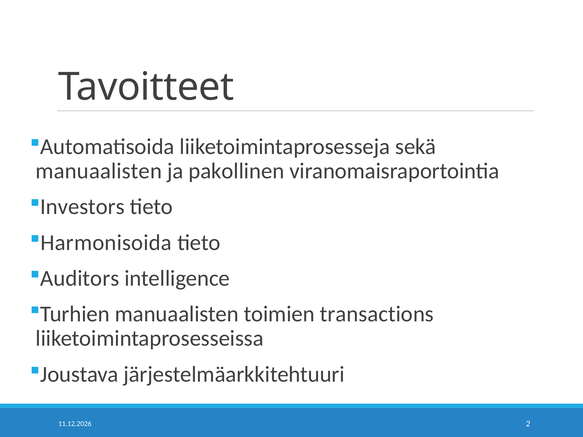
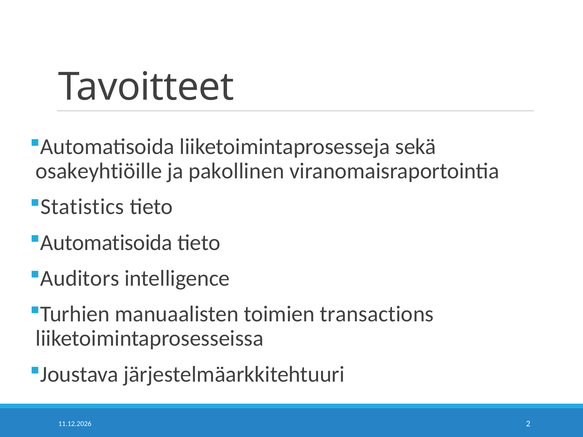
manuaalisten at (99, 171): manuaalisten -> osakeyhtiöille
Investors: Investors -> Statistics
Harmonisoida at (106, 243): Harmonisoida -> Automatisoida
